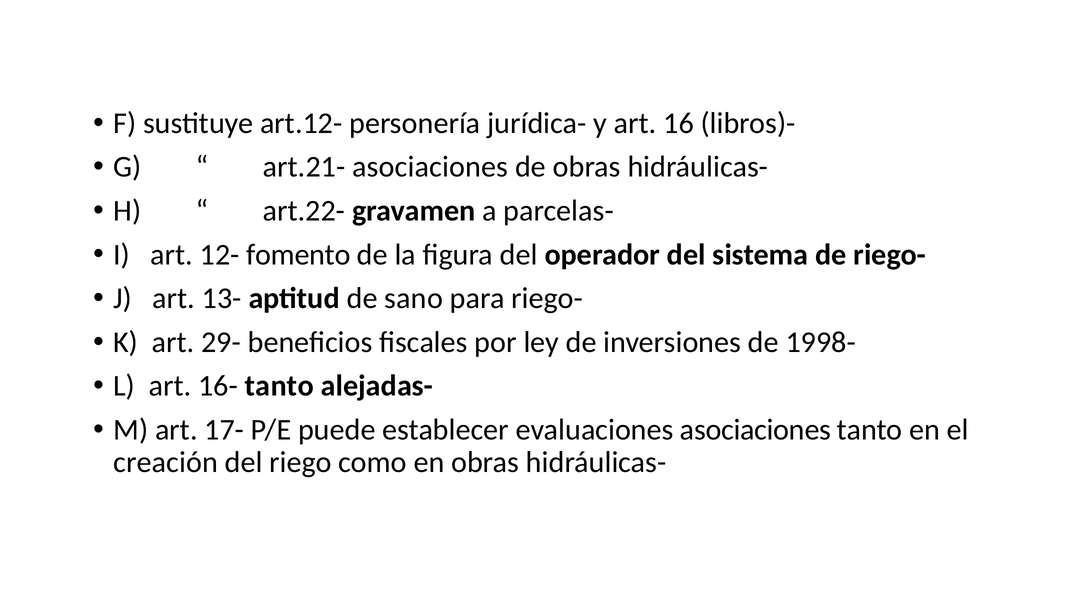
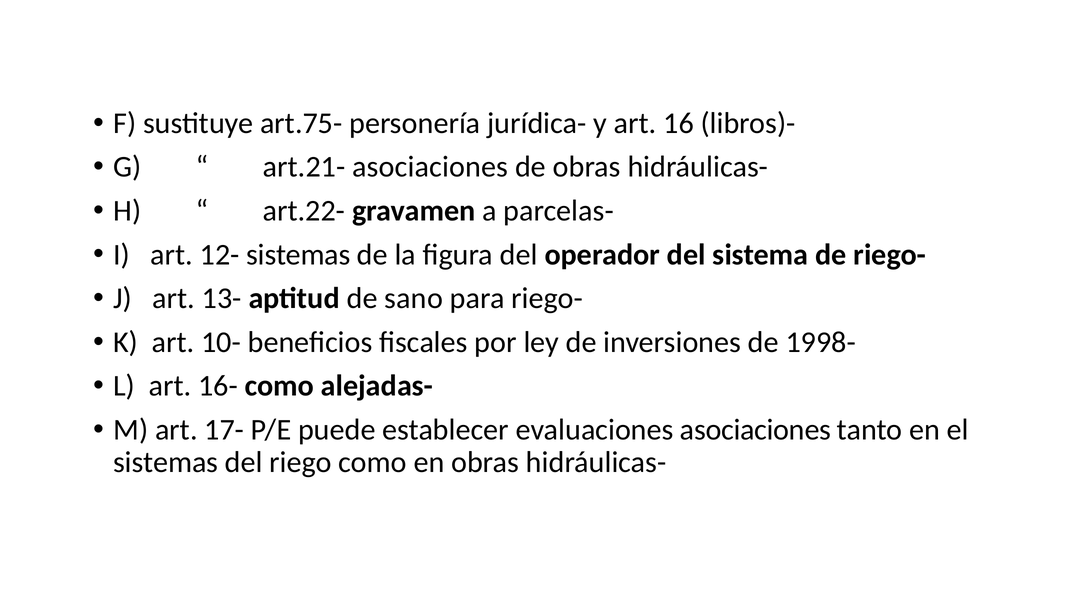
art.12-: art.12- -> art.75-
12- fomento: fomento -> sistemas
29-: 29- -> 10-
16- tanto: tanto -> como
creación at (166, 462): creación -> sistemas
